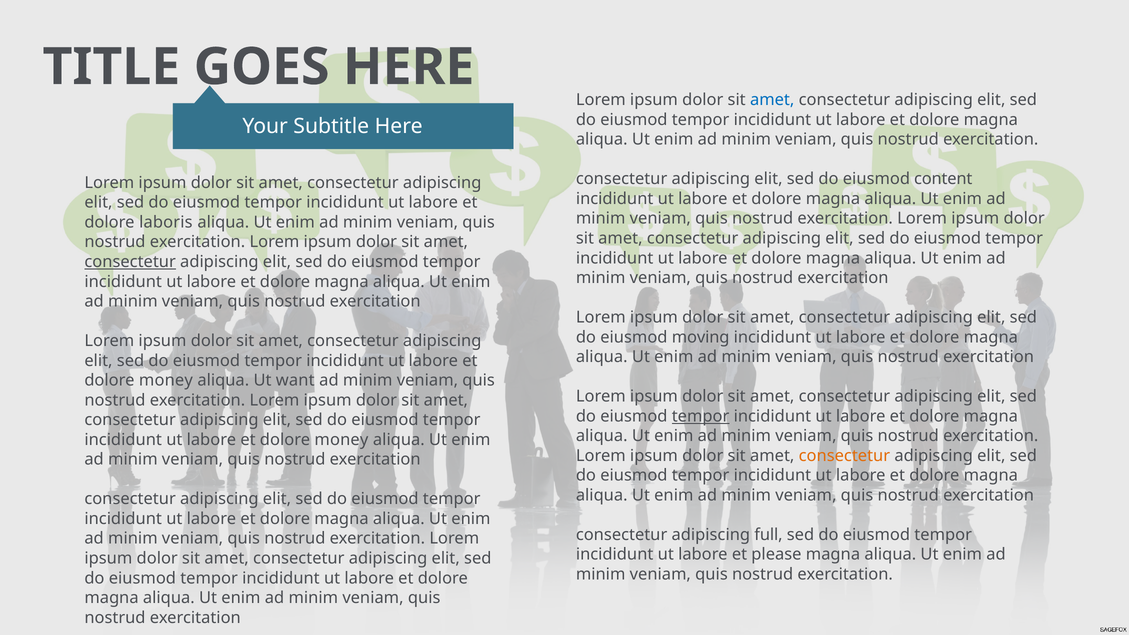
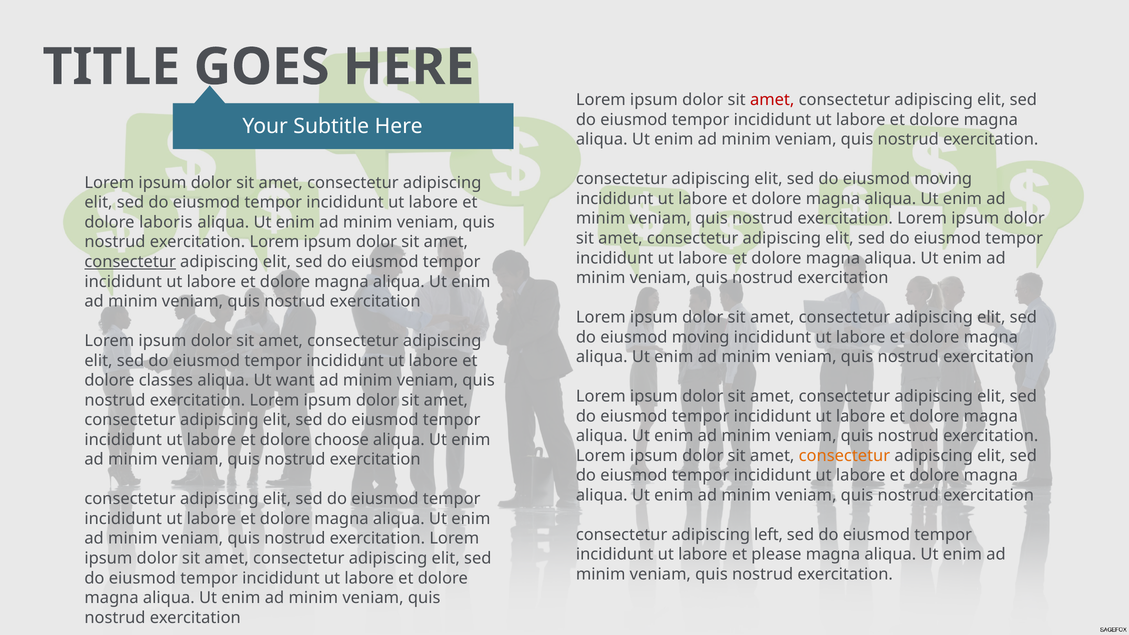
amet at (772, 100) colour: blue -> red
content at (943, 179): content -> moving
money at (166, 380): money -> classes
tempor at (701, 416) underline: present -> none
money at (341, 440): money -> choose
full: full -> left
